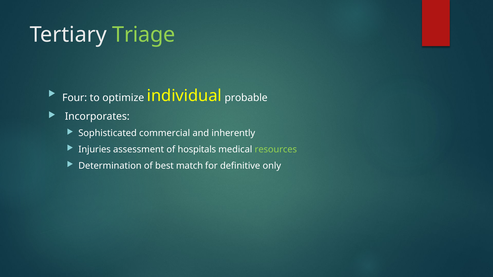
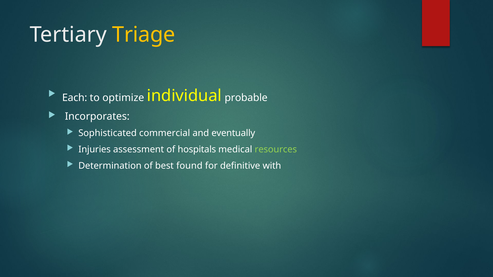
Triage colour: light green -> yellow
Four: Four -> Each
inherently: inherently -> eventually
match: match -> found
only: only -> with
